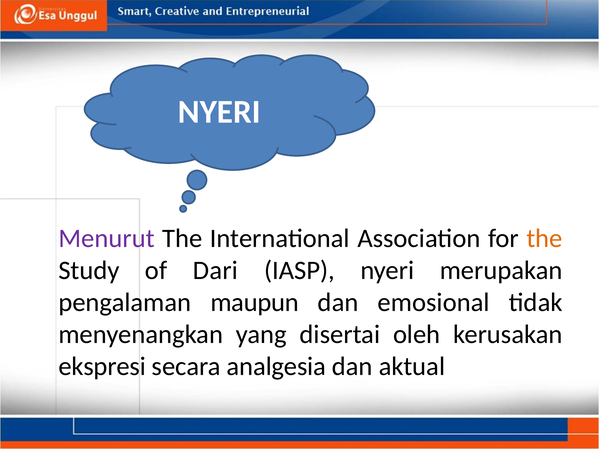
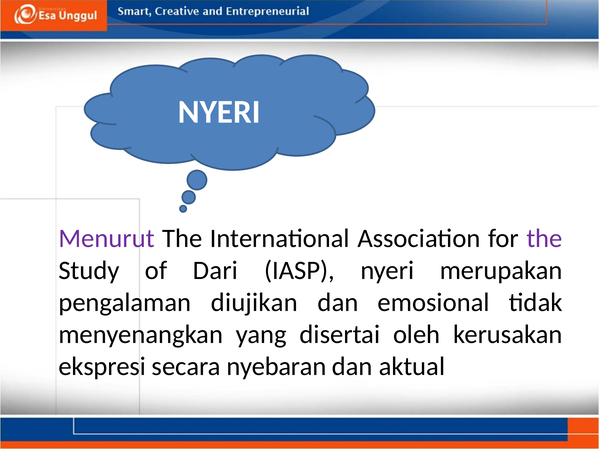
the at (544, 239) colour: orange -> purple
maupun: maupun -> diujikan
analgesia: analgesia -> nyebaran
